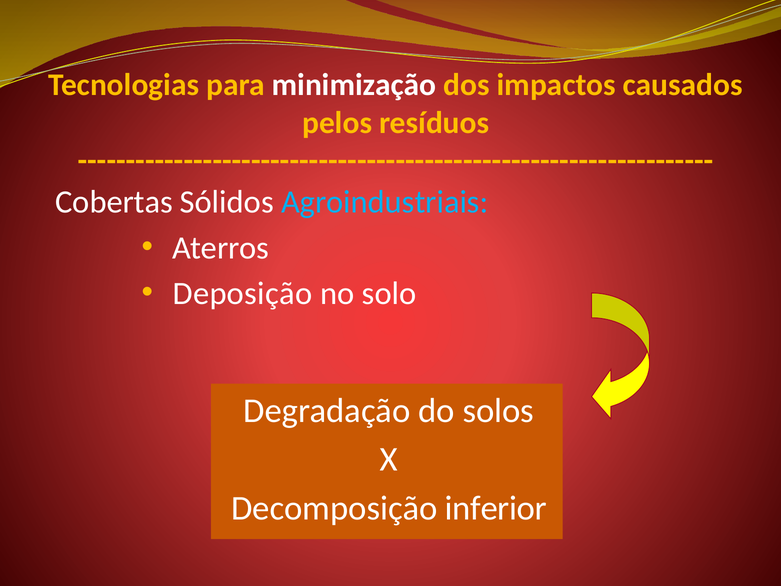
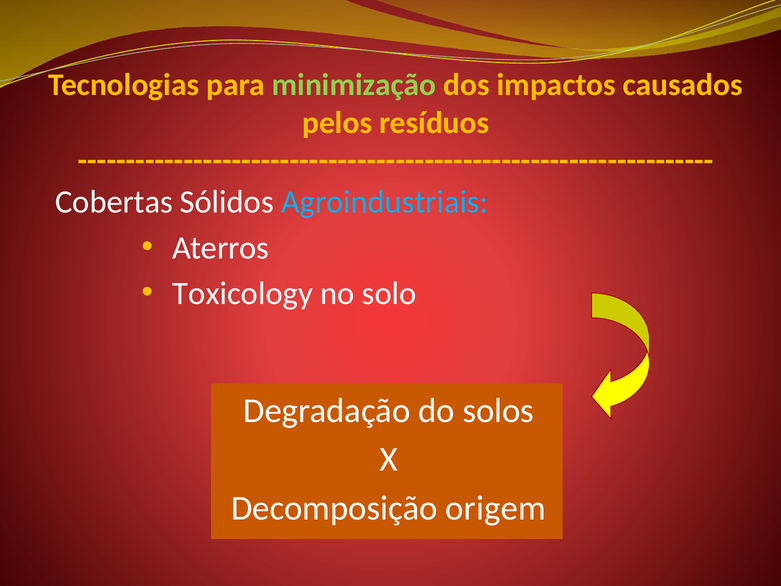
minimização colour: white -> light green
Deposição: Deposição -> Toxicology
inferior: inferior -> origem
